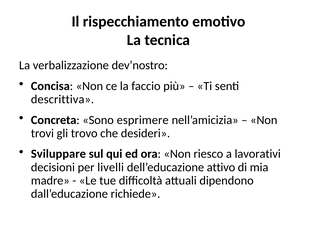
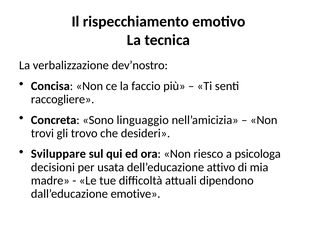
descrittiva: descrittiva -> raccogliere
esprimere: esprimere -> linguaggio
lavorativi: lavorativi -> psicologa
livelli: livelli -> usata
richiede: richiede -> emotive
